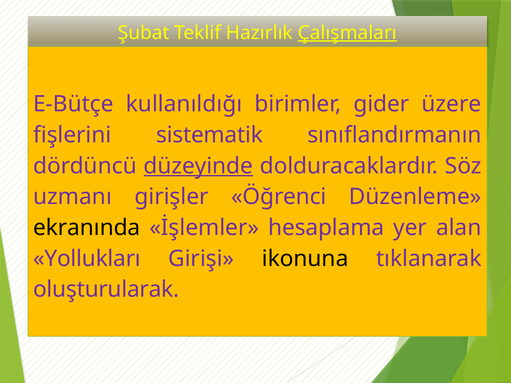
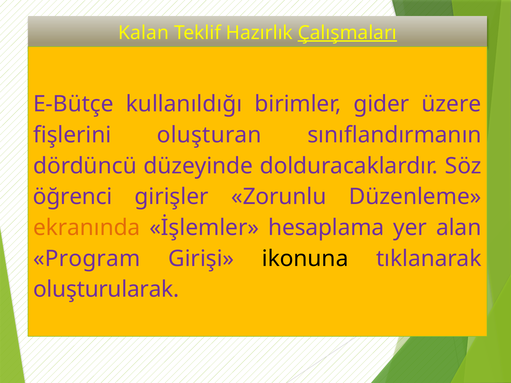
Şubat: Şubat -> Kalan
sistematik: sistematik -> oluşturan
düzeyinde underline: present -> none
uzmanı: uzmanı -> öğrenci
Öğrenci: Öğrenci -> Zorunlu
ekranında colour: black -> orange
Yollukları: Yollukları -> Program
